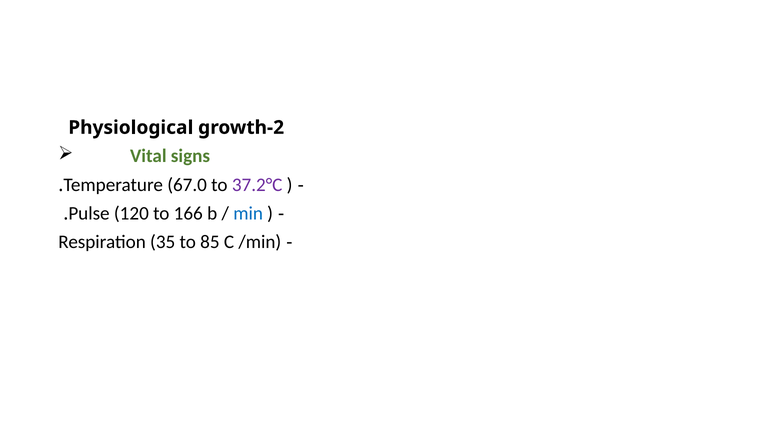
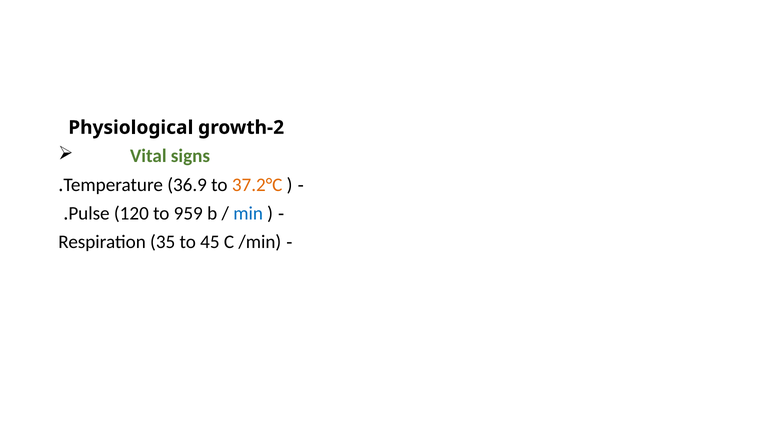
67.0: 67.0 -> 36.9
37.2°C colour: purple -> orange
166: 166 -> 959
85: 85 -> 45
